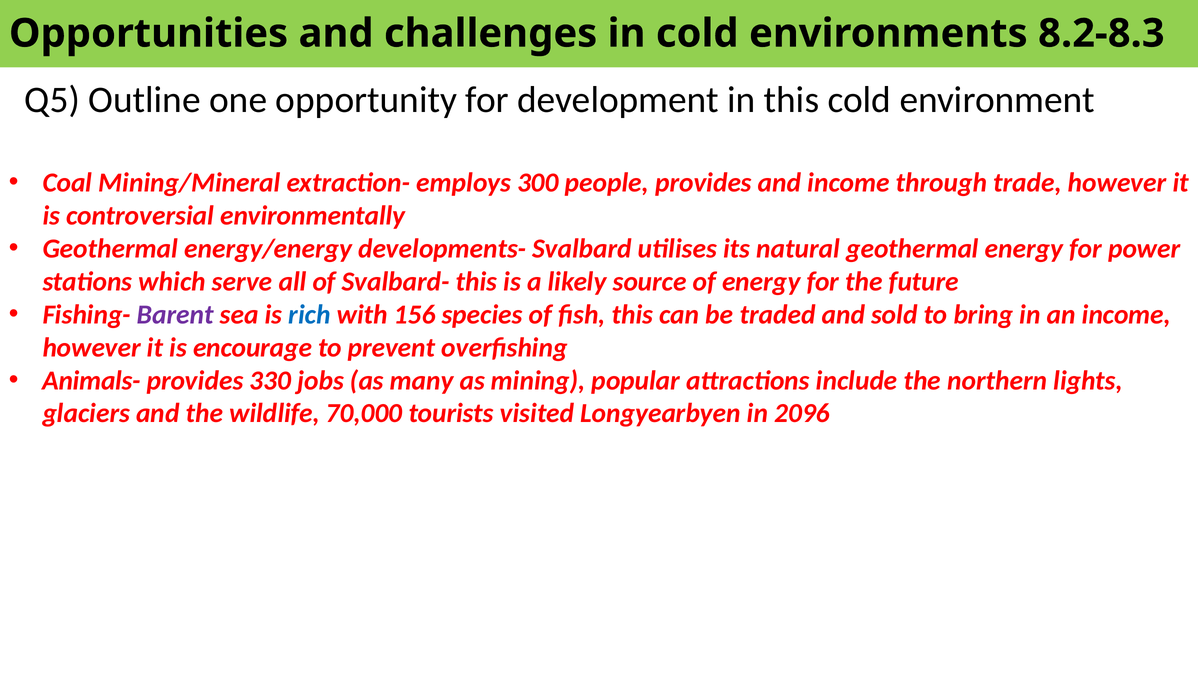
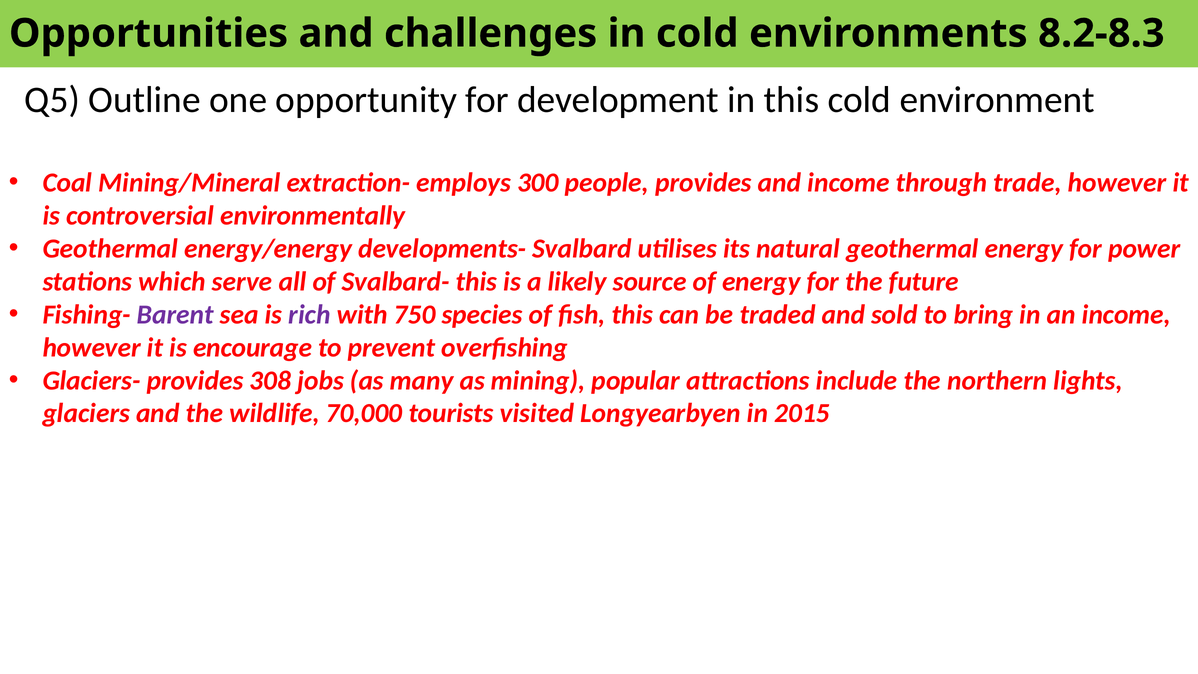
rich colour: blue -> purple
156: 156 -> 750
Animals-: Animals- -> Glaciers-
330: 330 -> 308
2096: 2096 -> 2015
